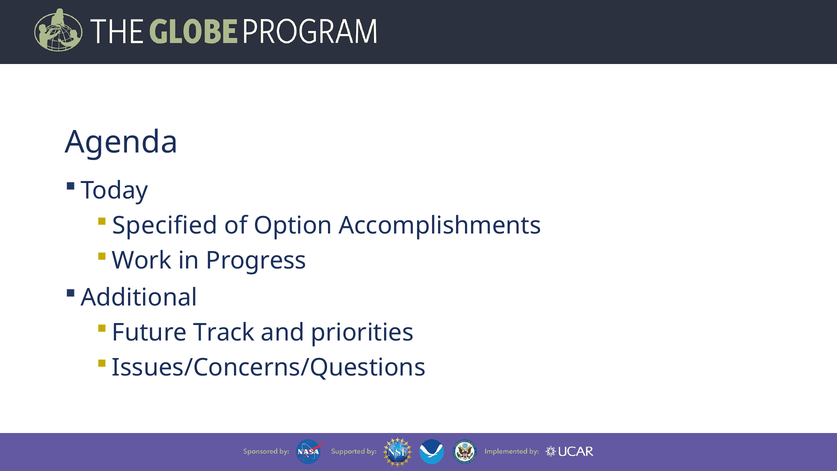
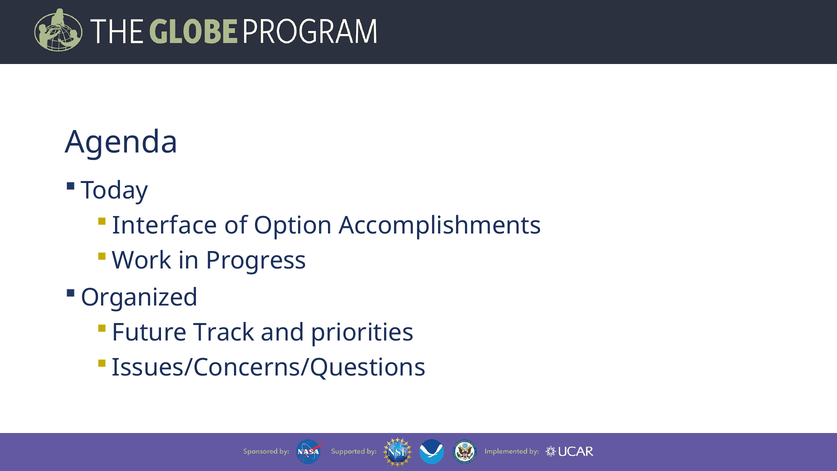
Specified: Specified -> Interface
Additional: Additional -> Organized
